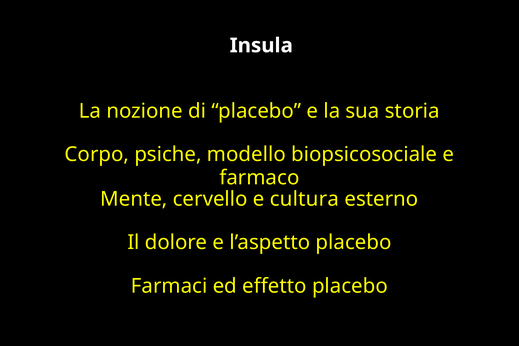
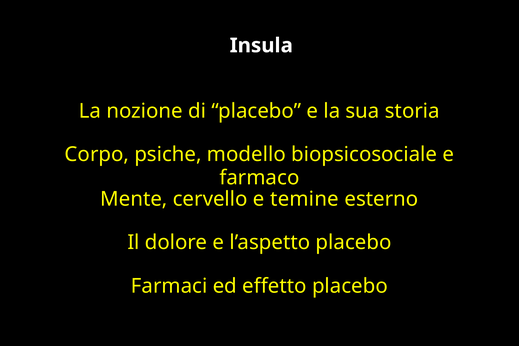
cultura: cultura -> temine
